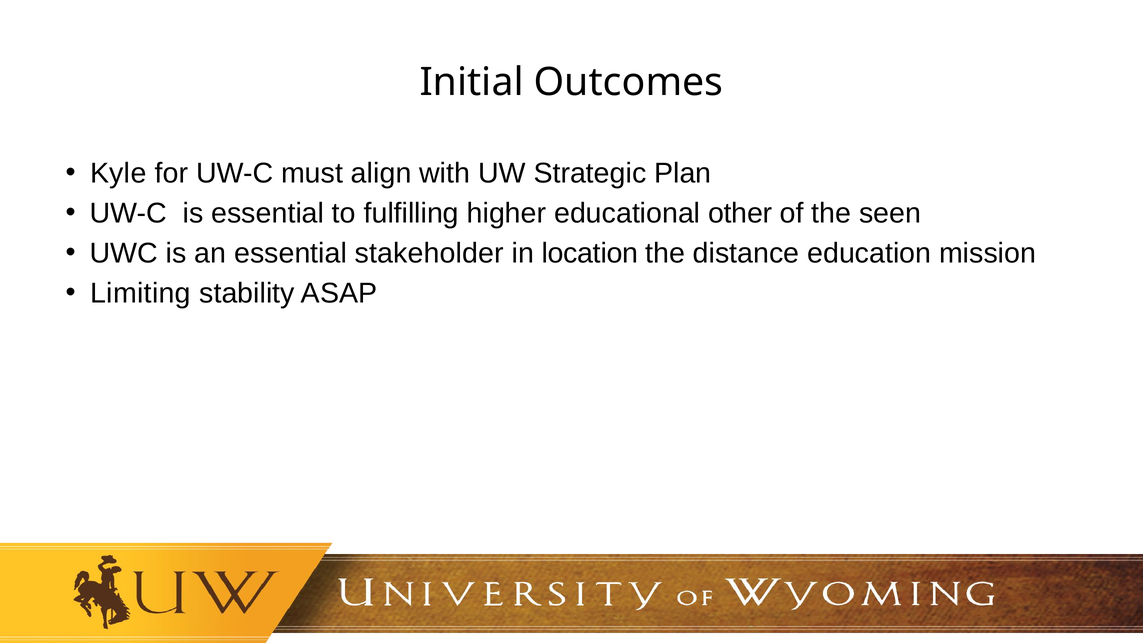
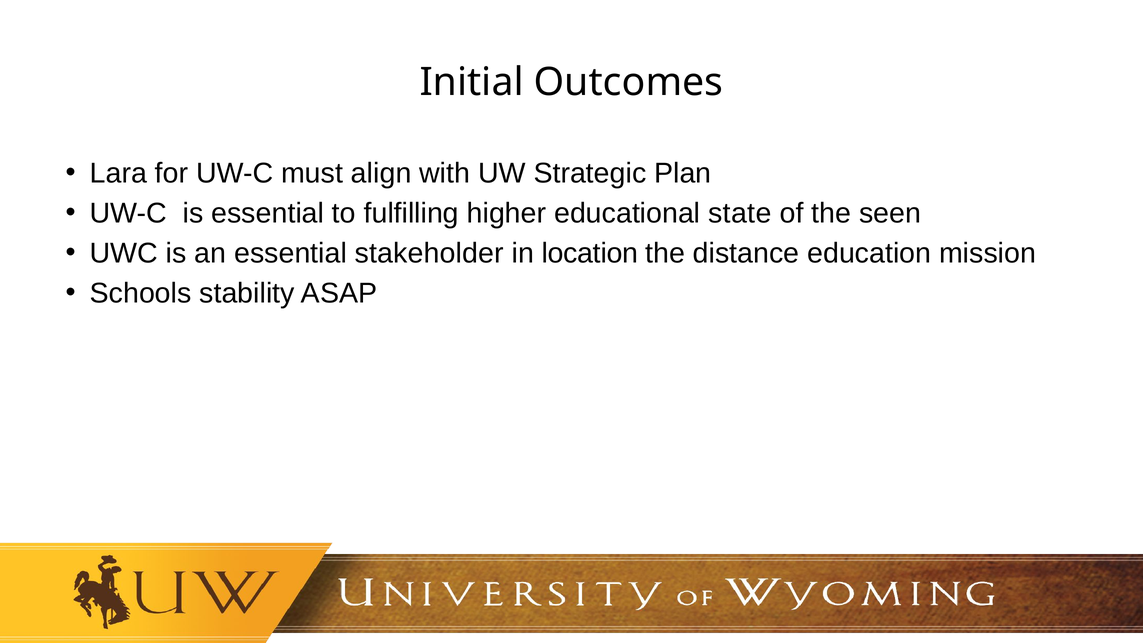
Kyle: Kyle -> Lara
other: other -> state
Limiting: Limiting -> Schools
